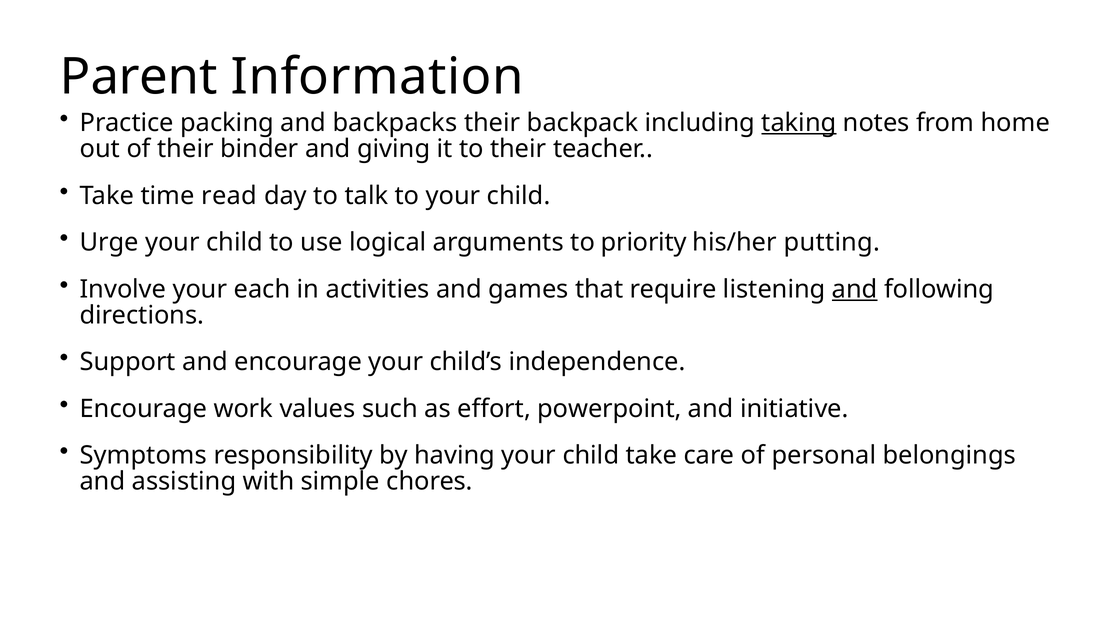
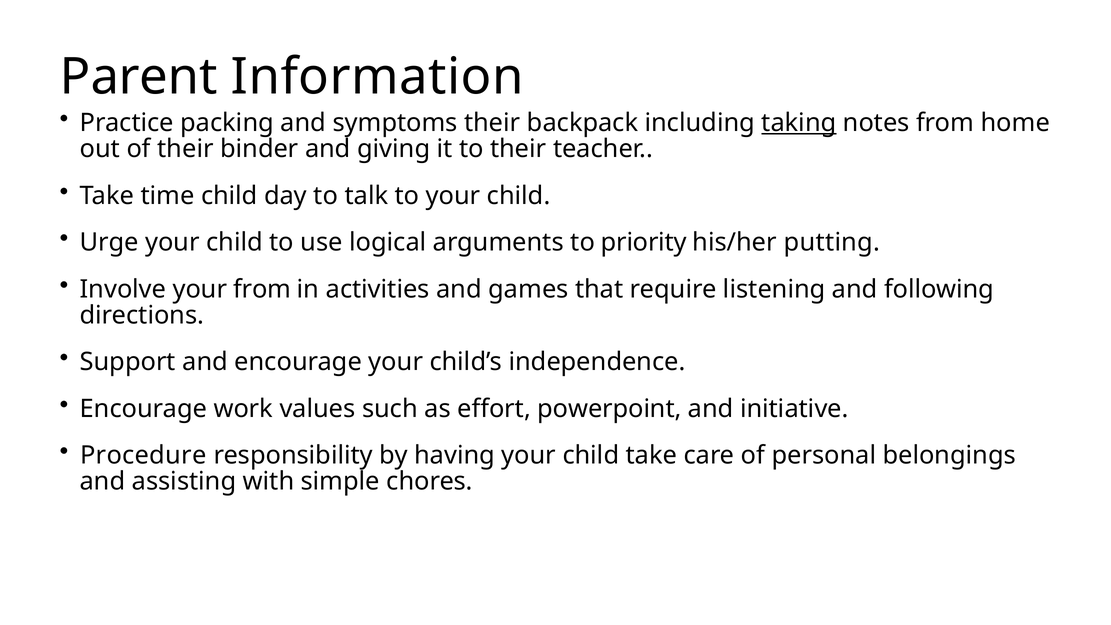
backpacks: backpacks -> symptoms
time read: read -> child
your each: each -> from
and at (855, 289) underline: present -> none
Symptoms: Symptoms -> Procedure
